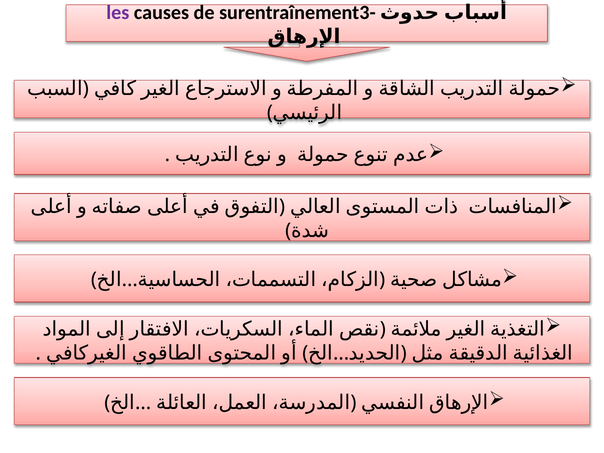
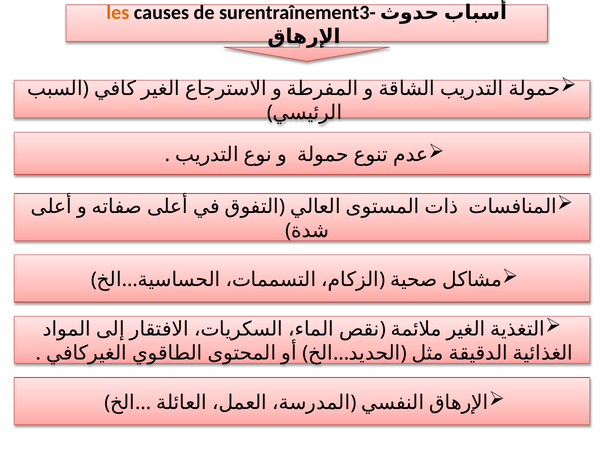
les colour: purple -> orange
